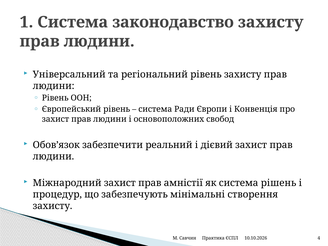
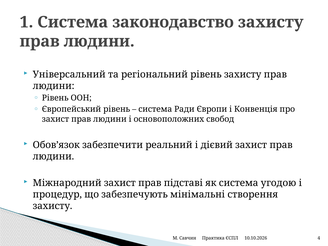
амністії: амністії -> підставі
рішень: рішень -> угодою
